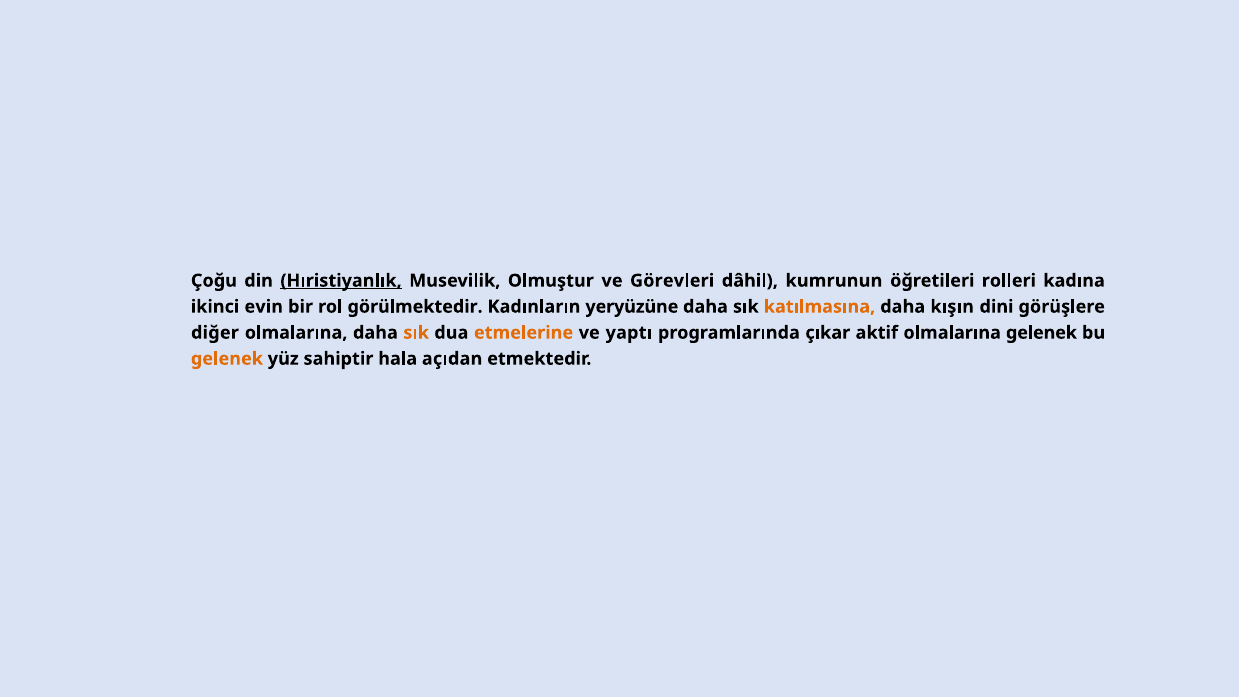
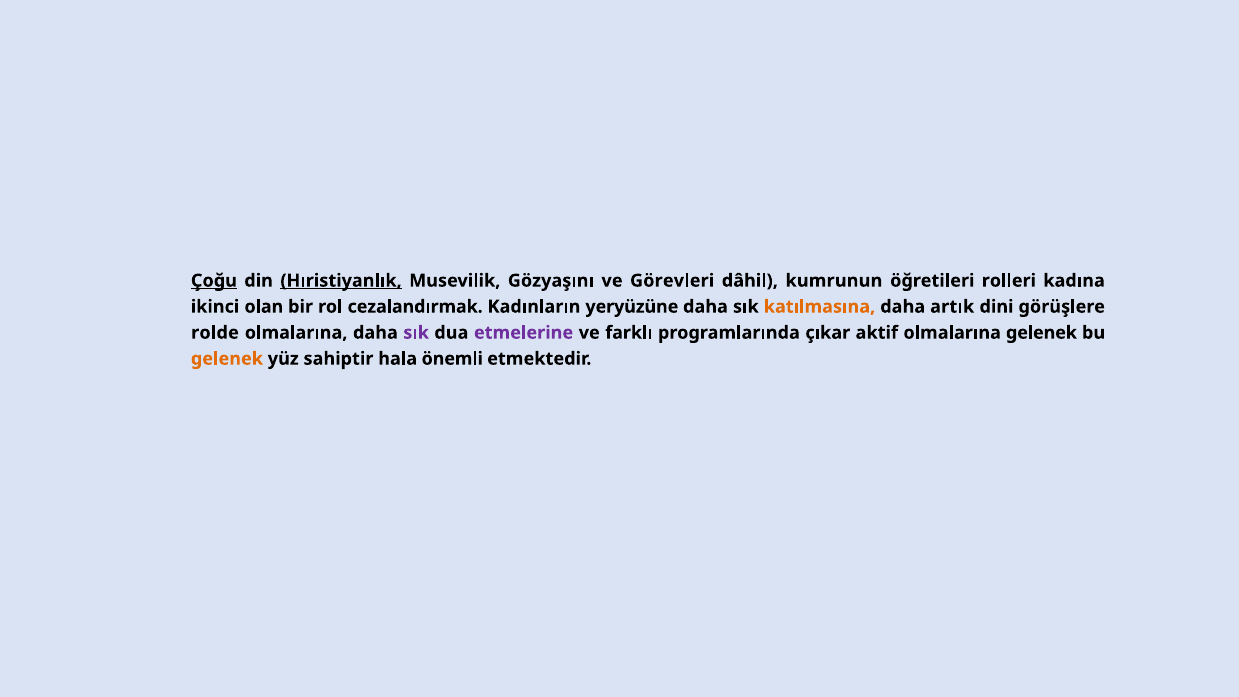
Çoğu underline: none -> present
Olmuştur: Olmuştur -> Gözyaşını
evin: evin -> olan
görülmektedir: görülmektedir -> cezalandırmak
kışın: kışın -> artık
diğer: diğer -> rolde
sık at (416, 333) colour: orange -> purple
etmelerine colour: orange -> purple
yaptı: yaptı -> farklı
açıdan: açıdan -> önemli
